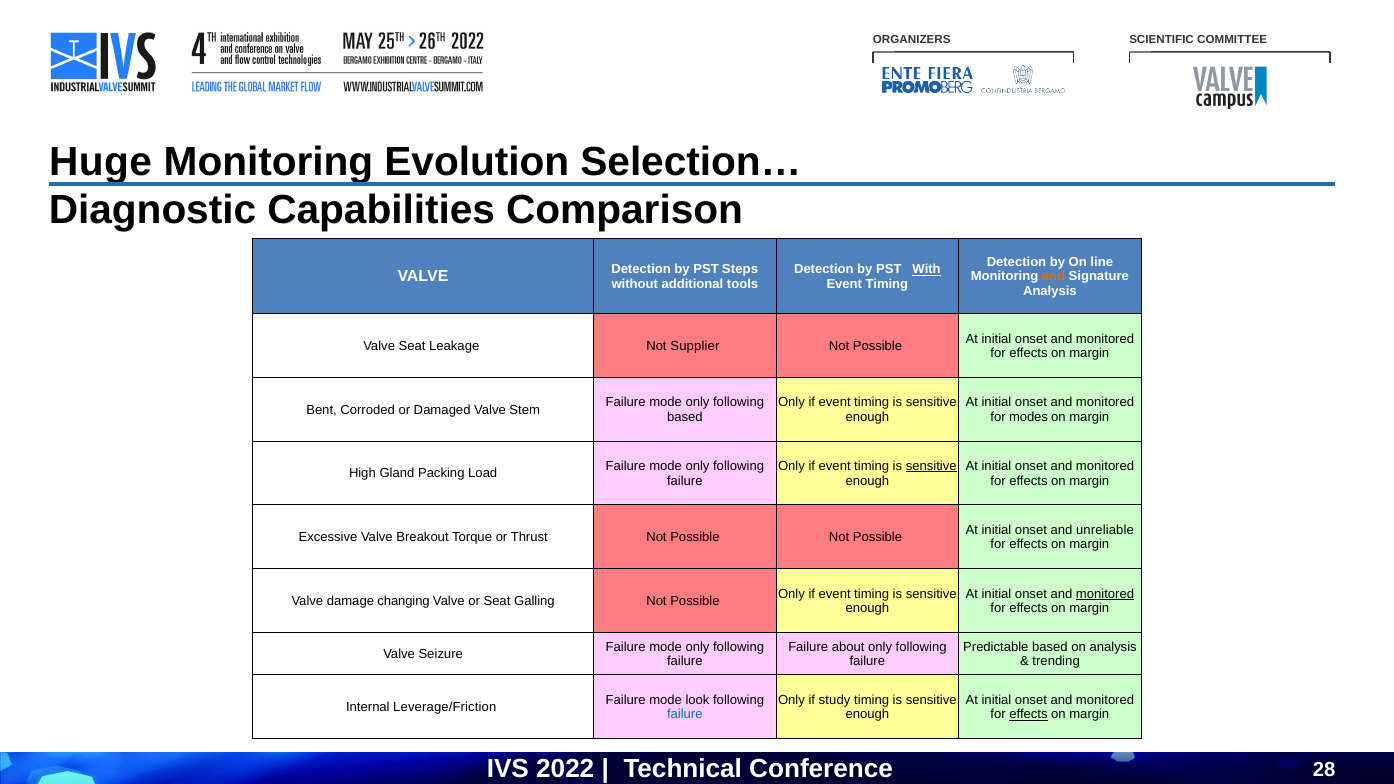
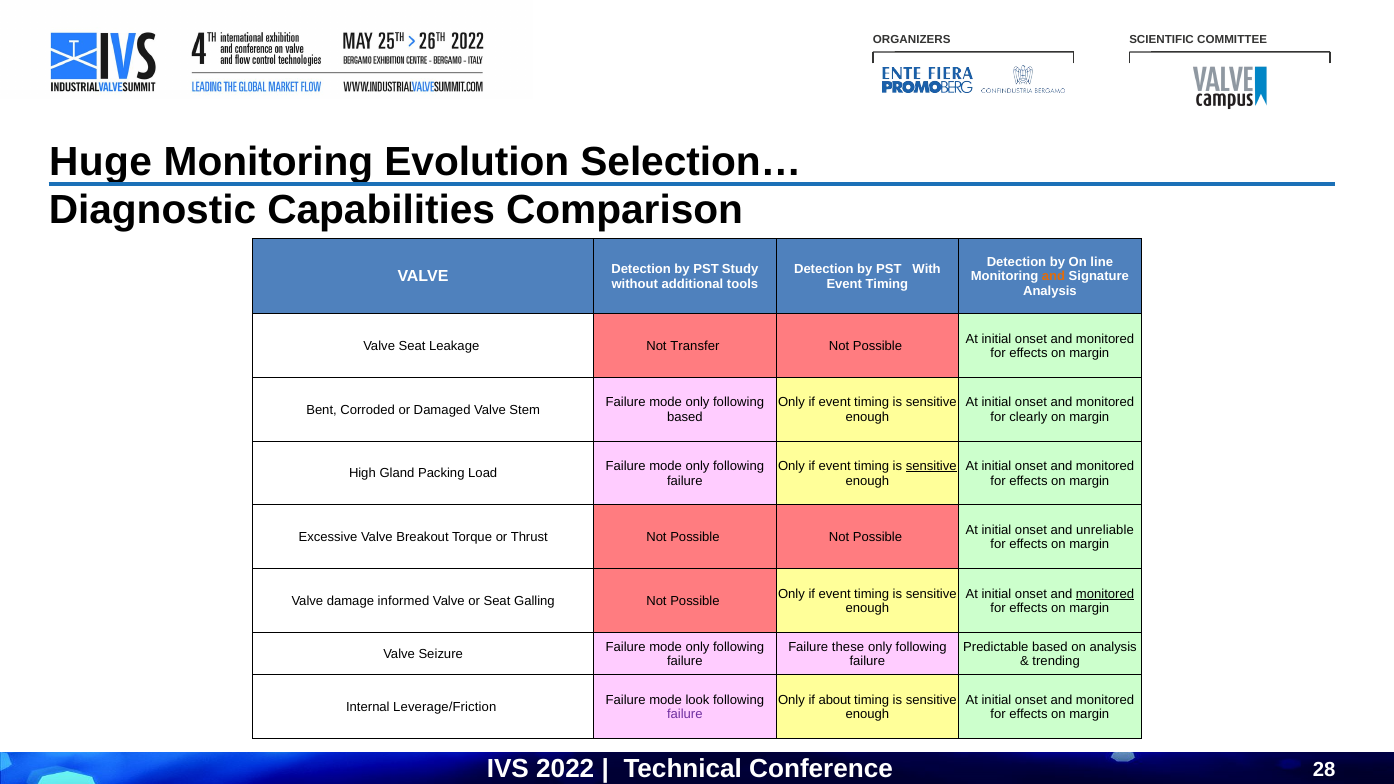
With underline: present -> none
Steps: Steps -> Study
Supplier: Supplier -> Transfer
modes: modes -> clearly
changing: changing -> informed
about: about -> these
study: study -> about
failure at (685, 715) colour: blue -> purple
effects at (1028, 715) underline: present -> none
